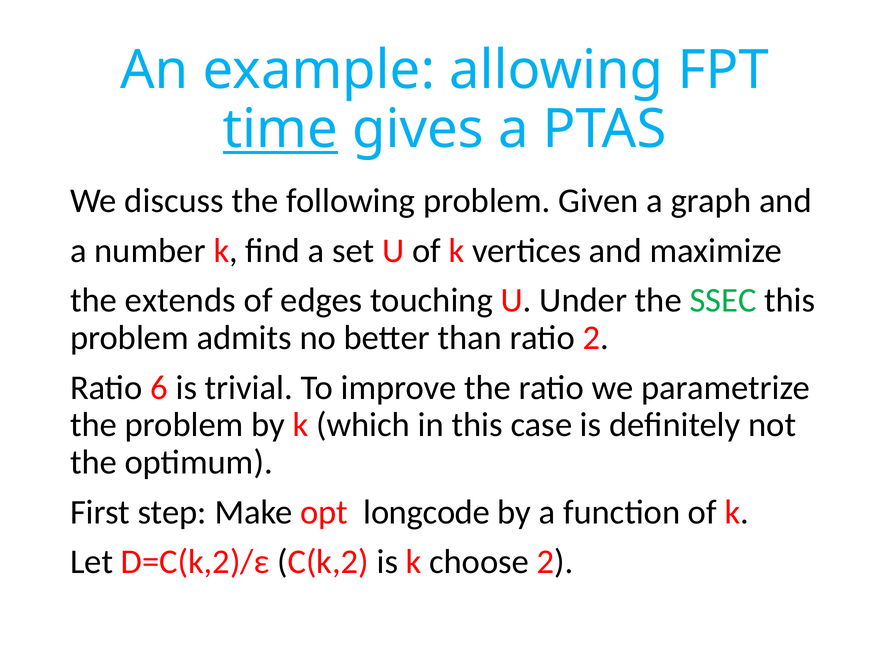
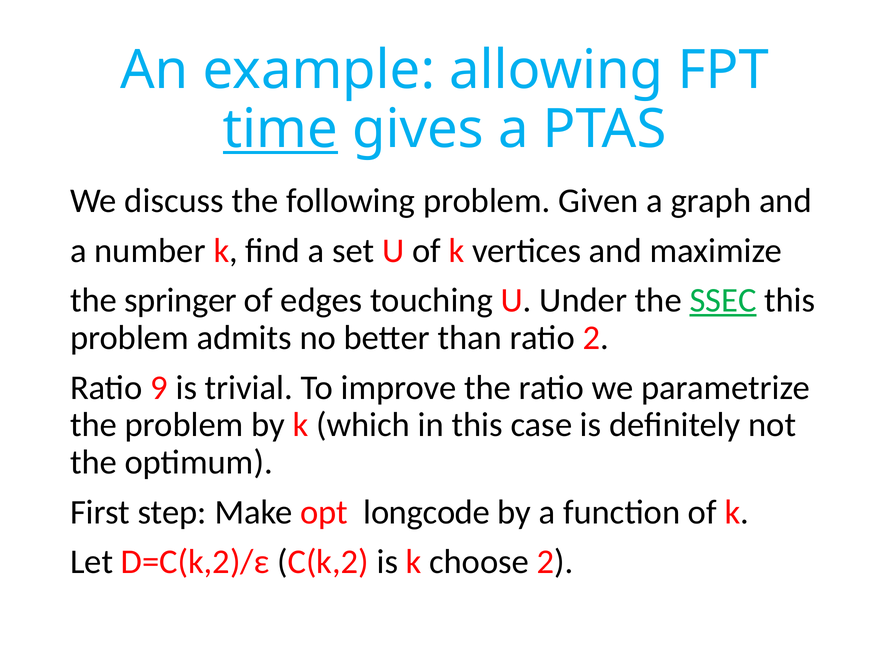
extends: extends -> springer
SSEC underline: none -> present
6: 6 -> 9
